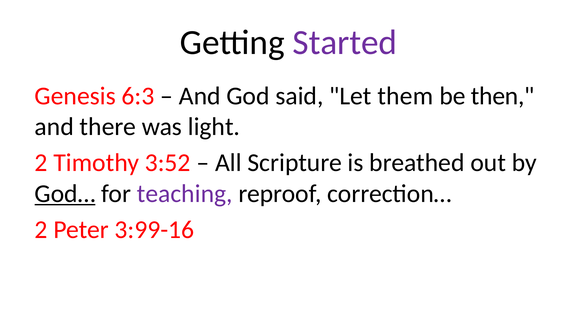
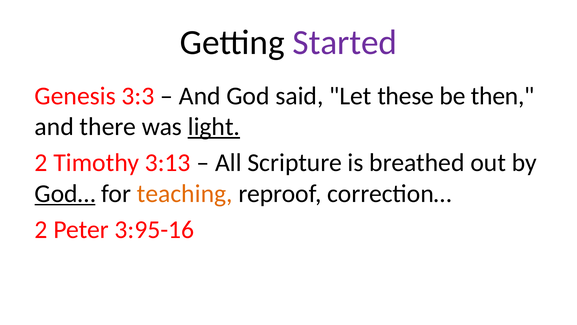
6:3: 6:3 -> 3:3
them: them -> these
light underline: none -> present
3:52: 3:52 -> 3:13
teaching colour: purple -> orange
3:99-16: 3:99-16 -> 3:95-16
